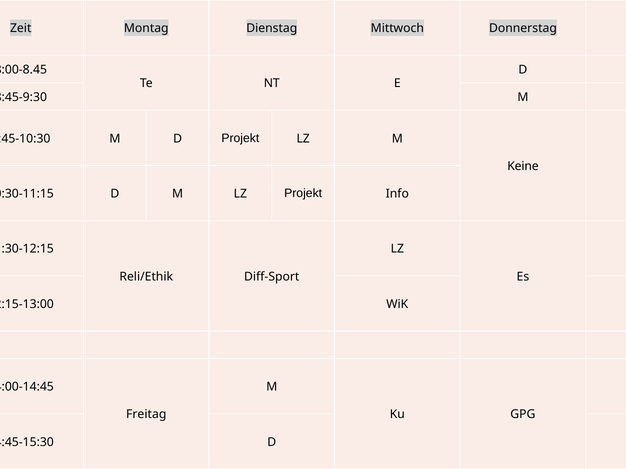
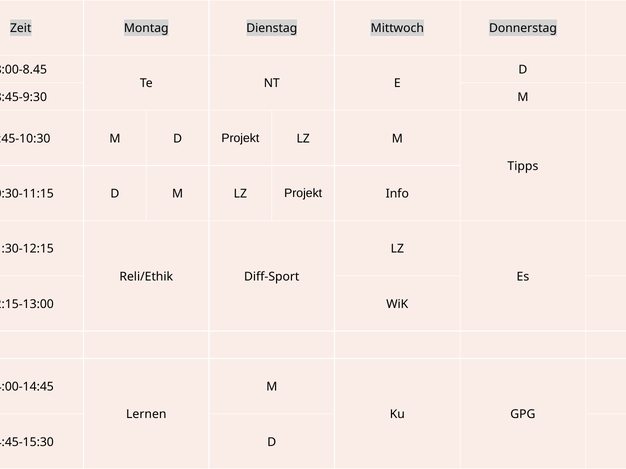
Keine: Keine -> Tipps
Freitag at (146, 415): Freitag -> Lernen
